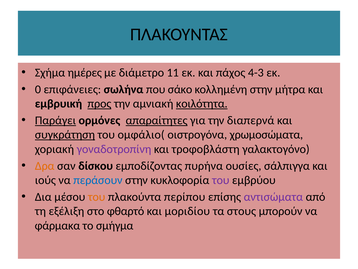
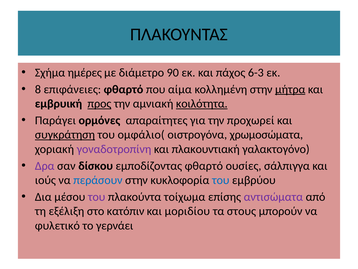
11: 11 -> 90
4-3: 4-3 -> 6-3
0: 0 -> 8
επιφάνειες σωλήνα: σωλήνα -> φθαρτό
σάκο: σάκο -> αίμα
μήτρα underline: none -> present
Παράγει underline: present -> none
απαραίτητες underline: present -> none
διαπερνά: διαπερνά -> προχωρεί
τροφοβλάστη: τροφοβλάστη -> πλακουντιακή
Δρα colour: orange -> purple
εμποδίζοντας πυρήνα: πυρήνα -> φθαρτό
του at (221, 180) colour: purple -> blue
του at (97, 197) colour: orange -> purple
περίπου: περίπου -> τοίχωμα
φθαρτό: φθαρτό -> κατόπιν
φάρμακα: φάρμακα -> φυλετικό
σμήγμα: σμήγμα -> γερνάει
